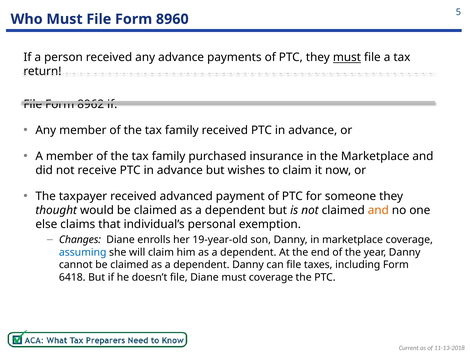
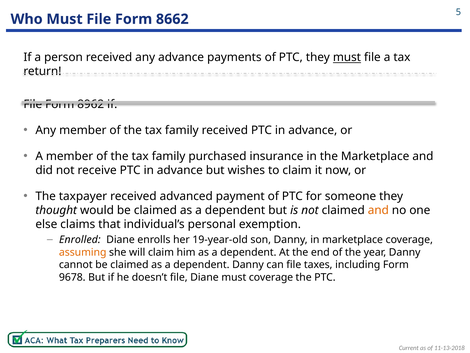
8960: 8960 -> 8662
Changes: Changes -> Enrolled
assuming colour: blue -> orange
6418: 6418 -> 9678
